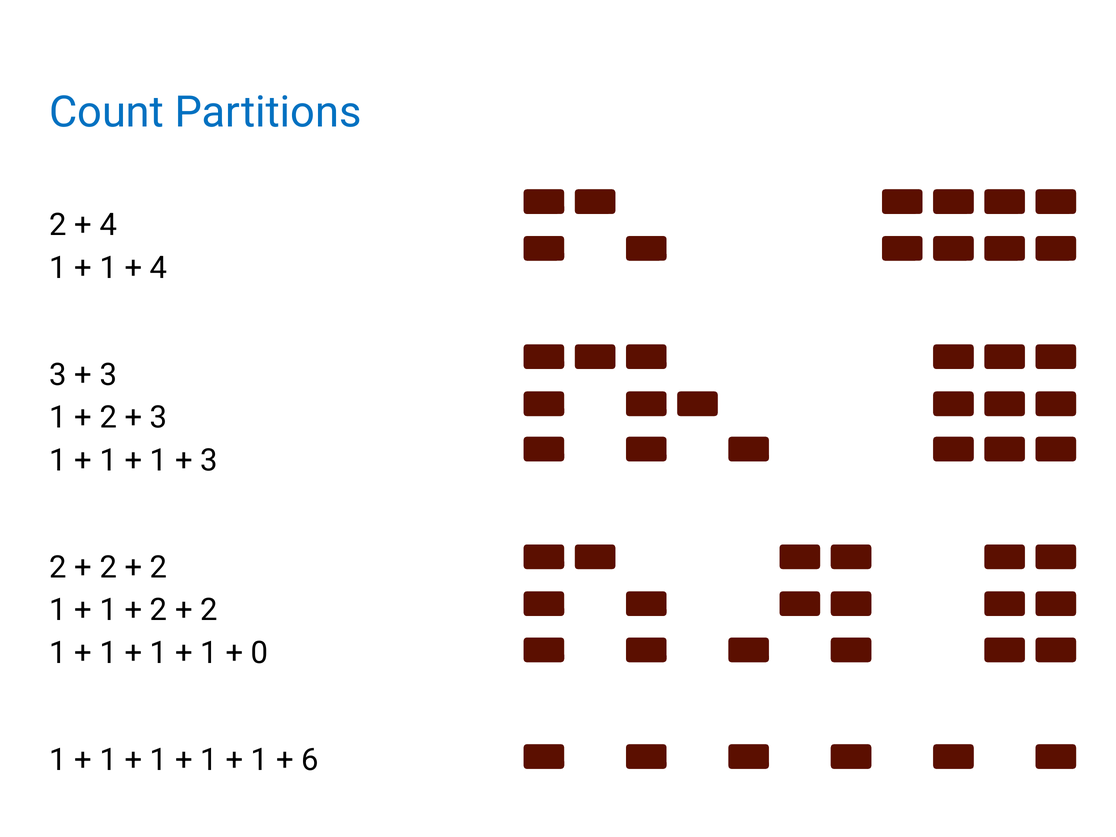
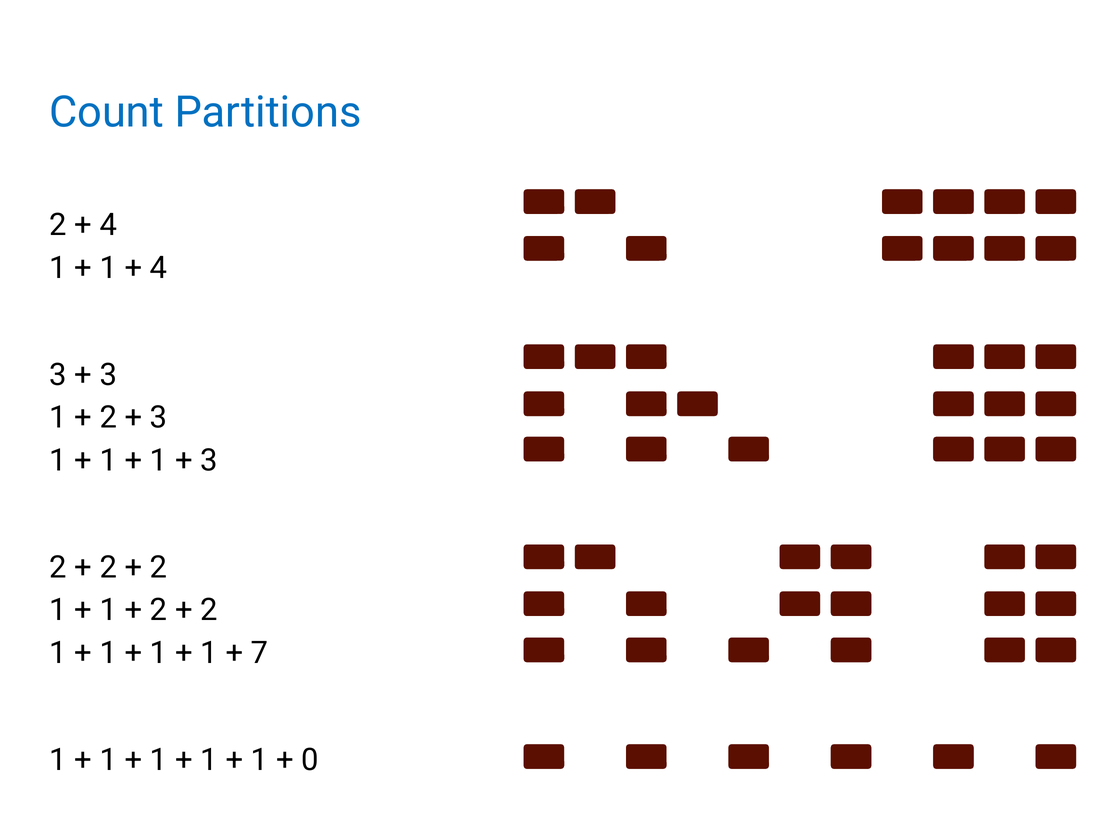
0: 0 -> 7
6: 6 -> 0
